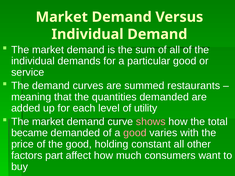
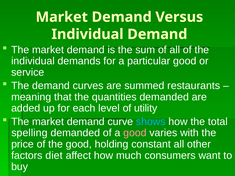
shows colour: pink -> light blue
became: became -> spelling
part: part -> diet
